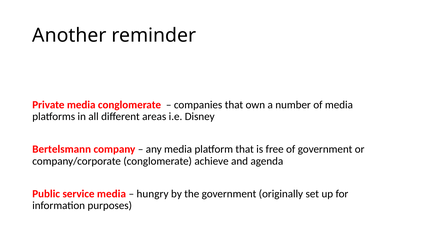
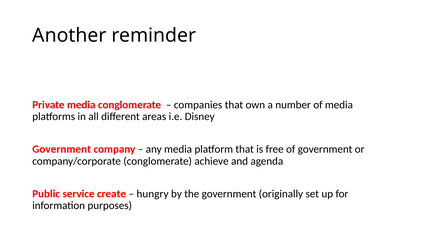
Bertelsmann at (62, 150): Bertelsmann -> Government
service media: media -> create
